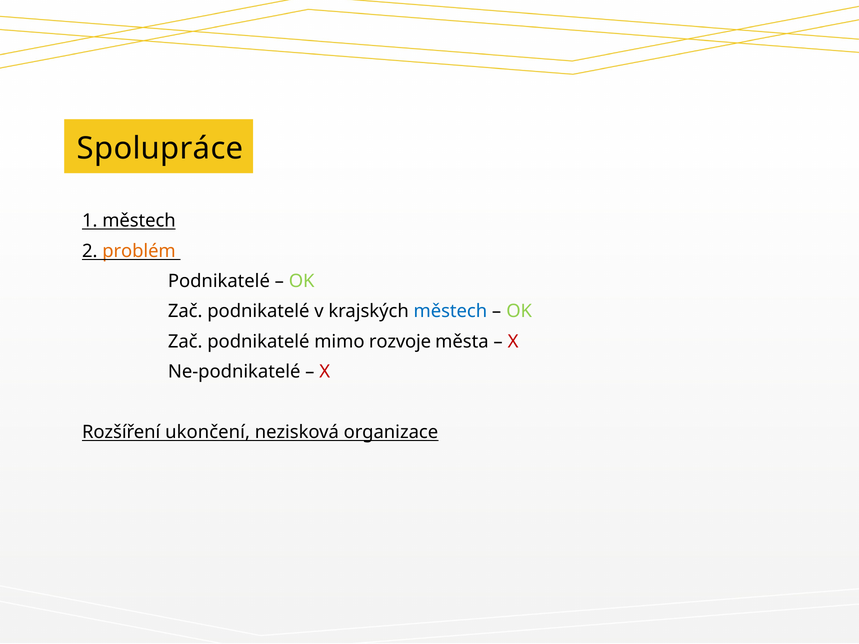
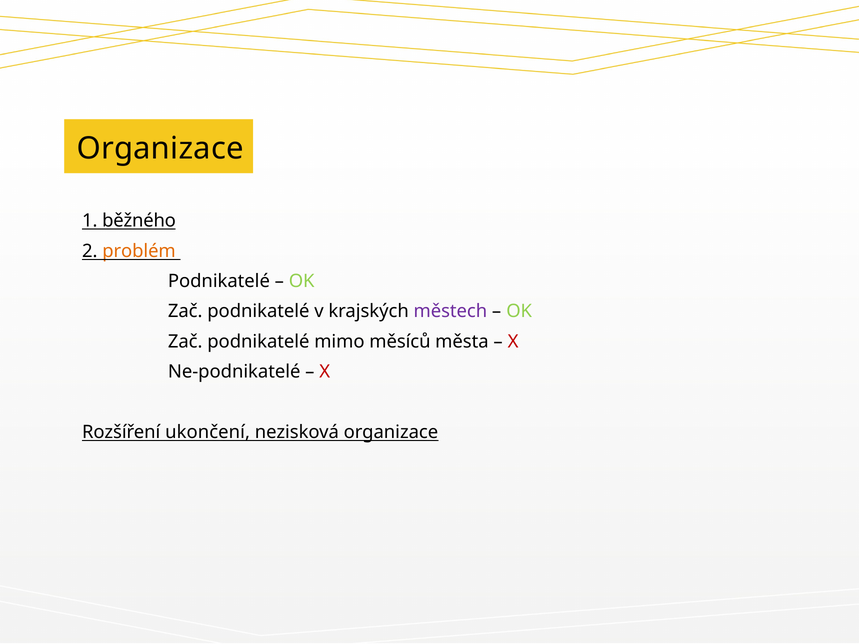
Spolupráce at (160, 148): Spolupráce -> Organizace
1 městech: městech -> běžného
městech at (450, 312) colour: blue -> purple
rozvoje: rozvoje -> měsíců
